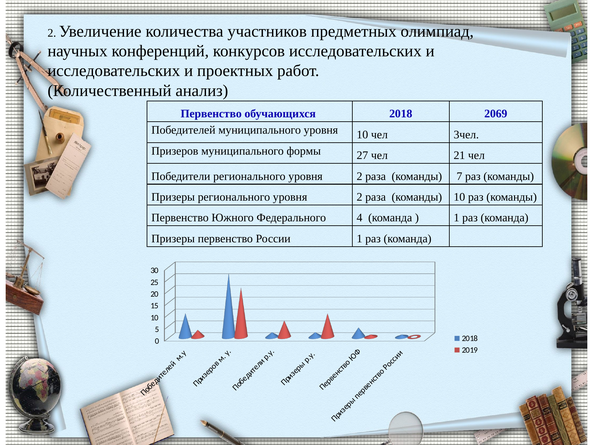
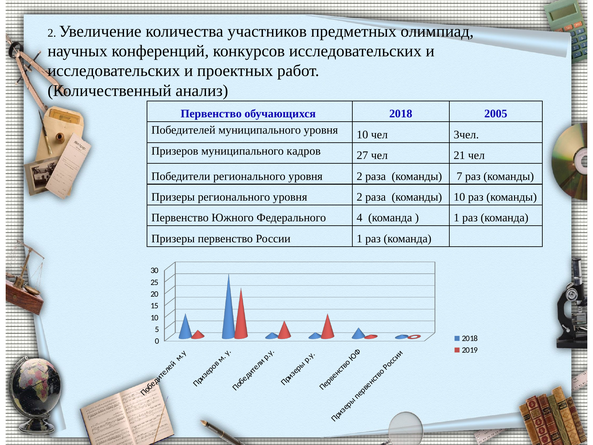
2069: 2069 -> 2005
формы: формы -> кадров
